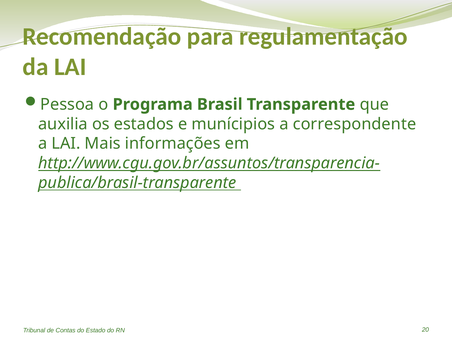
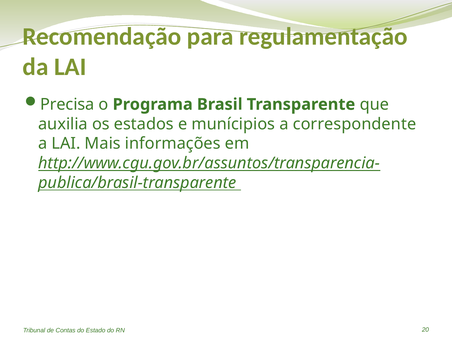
Pessoa: Pessoa -> Precisa
